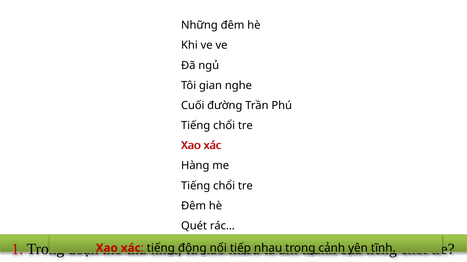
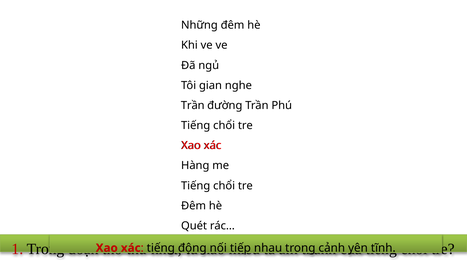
Cuối at (193, 106): Cuối -> Trần
